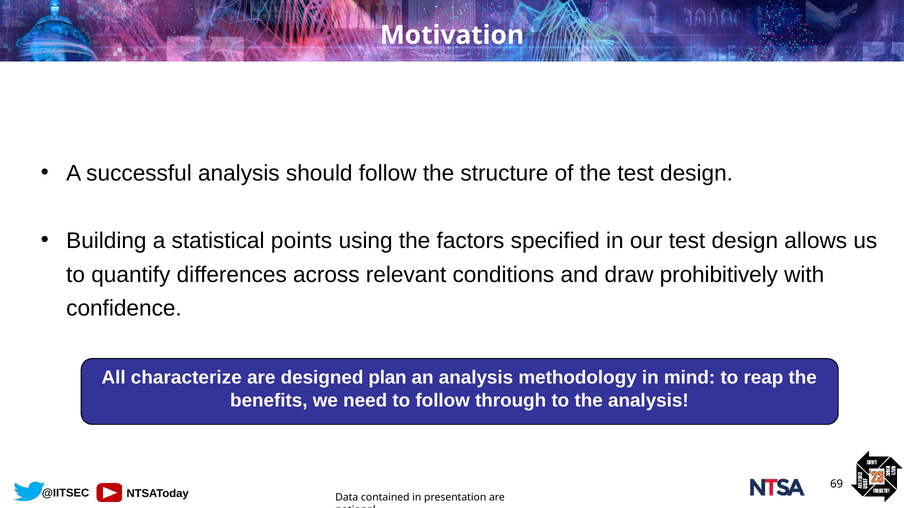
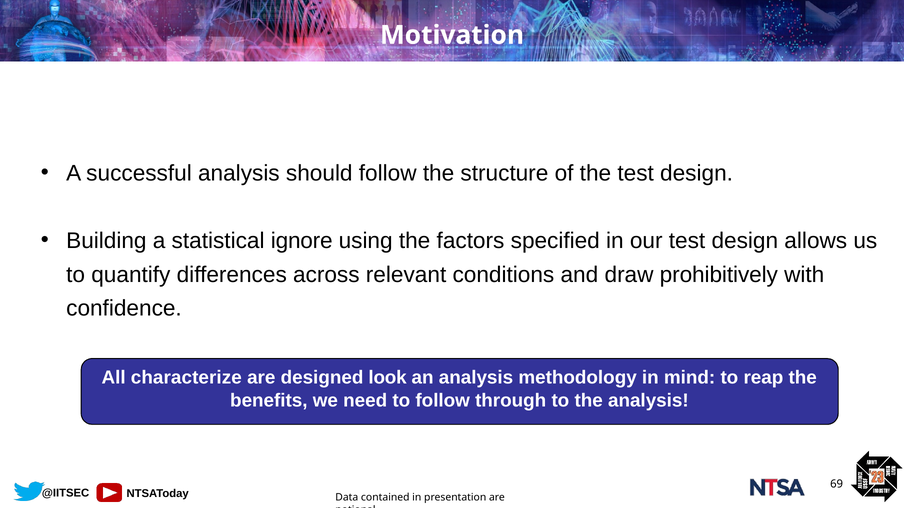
points: points -> ignore
plan: plan -> look
